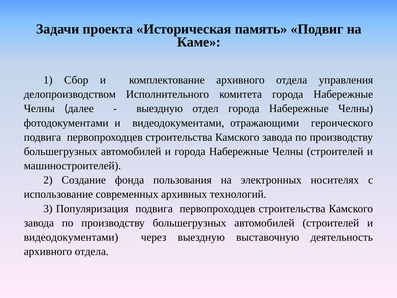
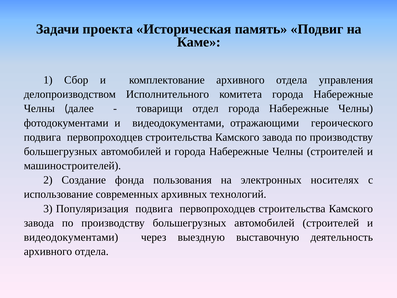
выездную at (160, 108): выездную -> товарищи
